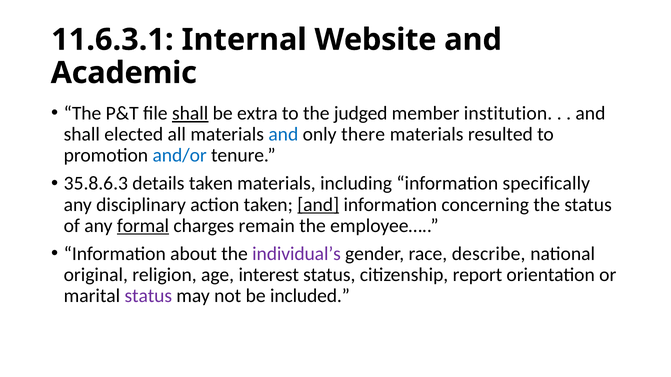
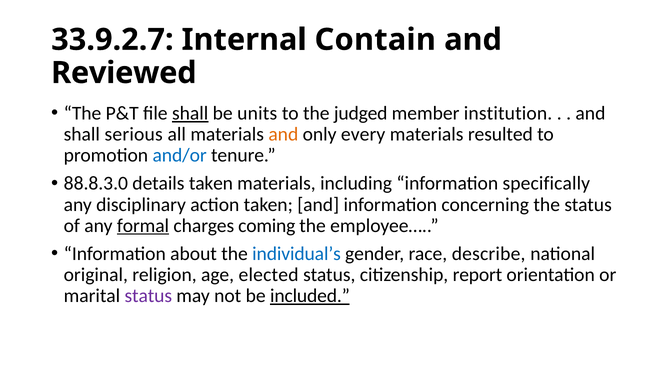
11.6.3.1: 11.6.3.1 -> 33.9.2.7
Website: Website -> Contain
Academic: Academic -> Reviewed
extra: extra -> units
elected: elected -> serious
and at (283, 135) colour: blue -> orange
there: there -> every
35.8.6.3: 35.8.6.3 -> 88.8.3.0
and at (318, 205) underline: present -> none
remain: remain -> coming
individual’s colour: purple -> blue
interest: interest -> elected
included underline: none -> present
